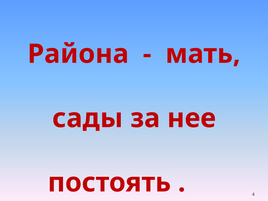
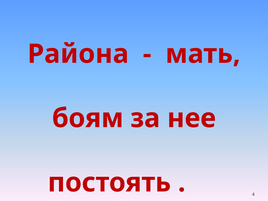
сады: сады -> боям
